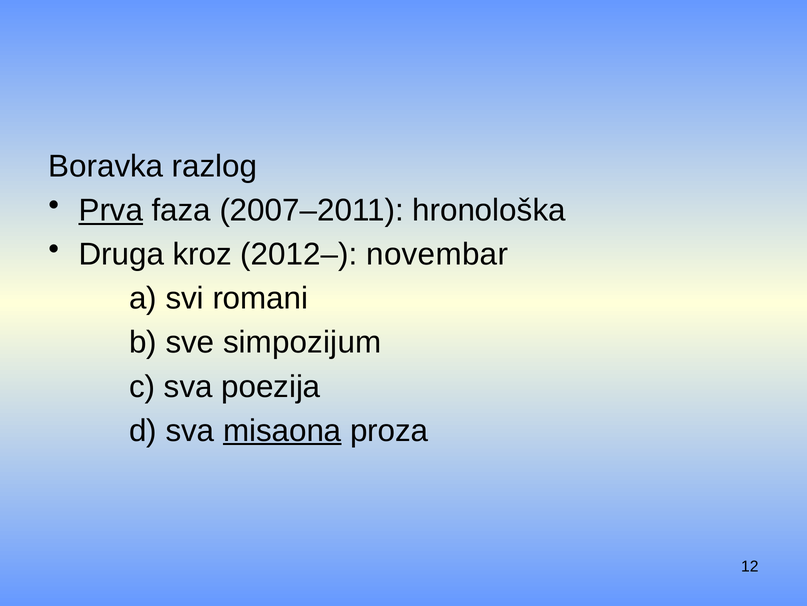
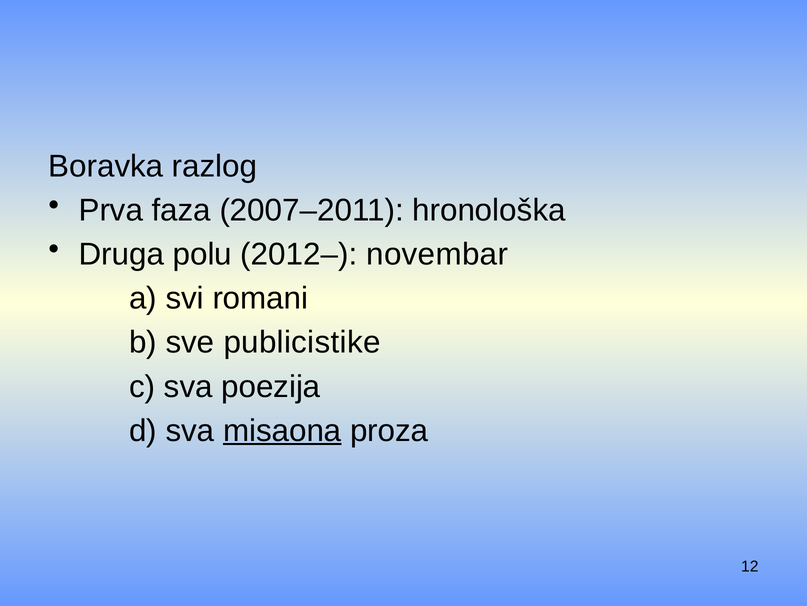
Prva underline: present -> none
kroz: kroz -> polu
simpozijum: simpozijum -> publicistike
